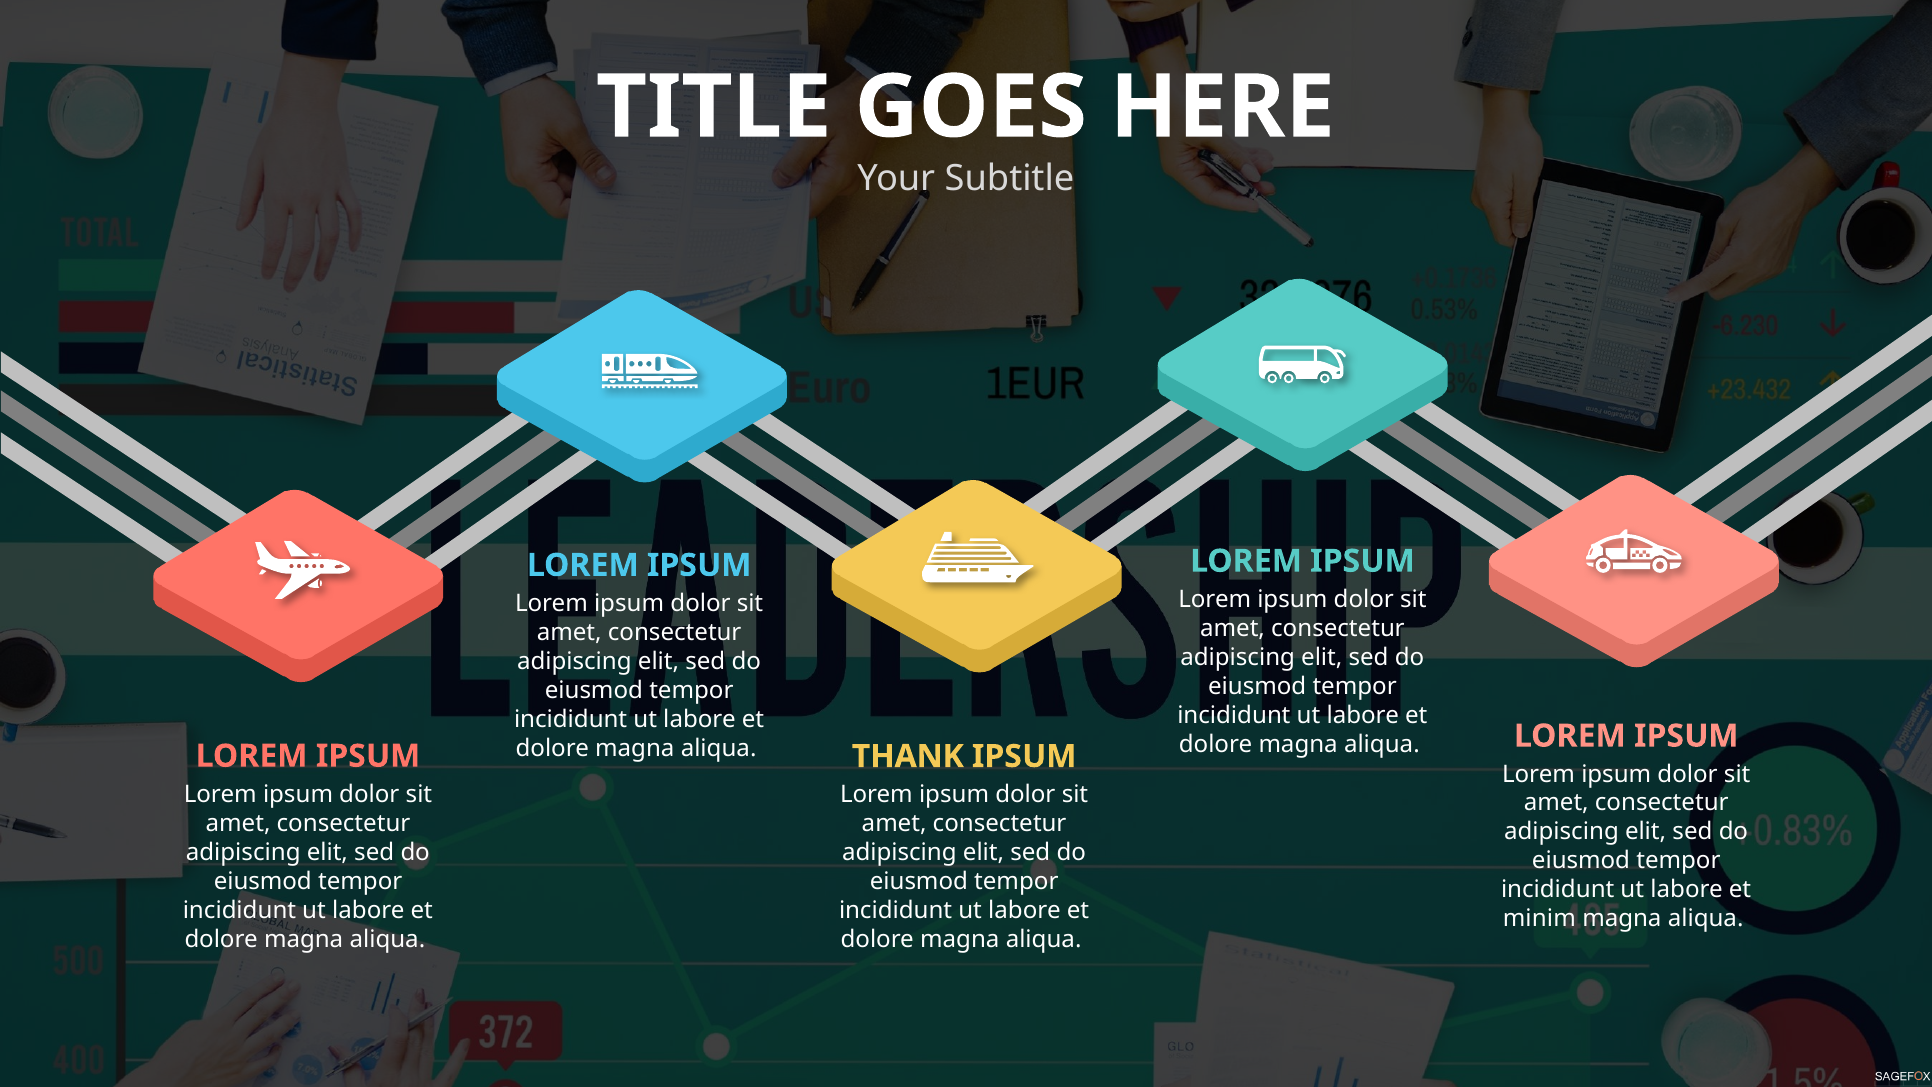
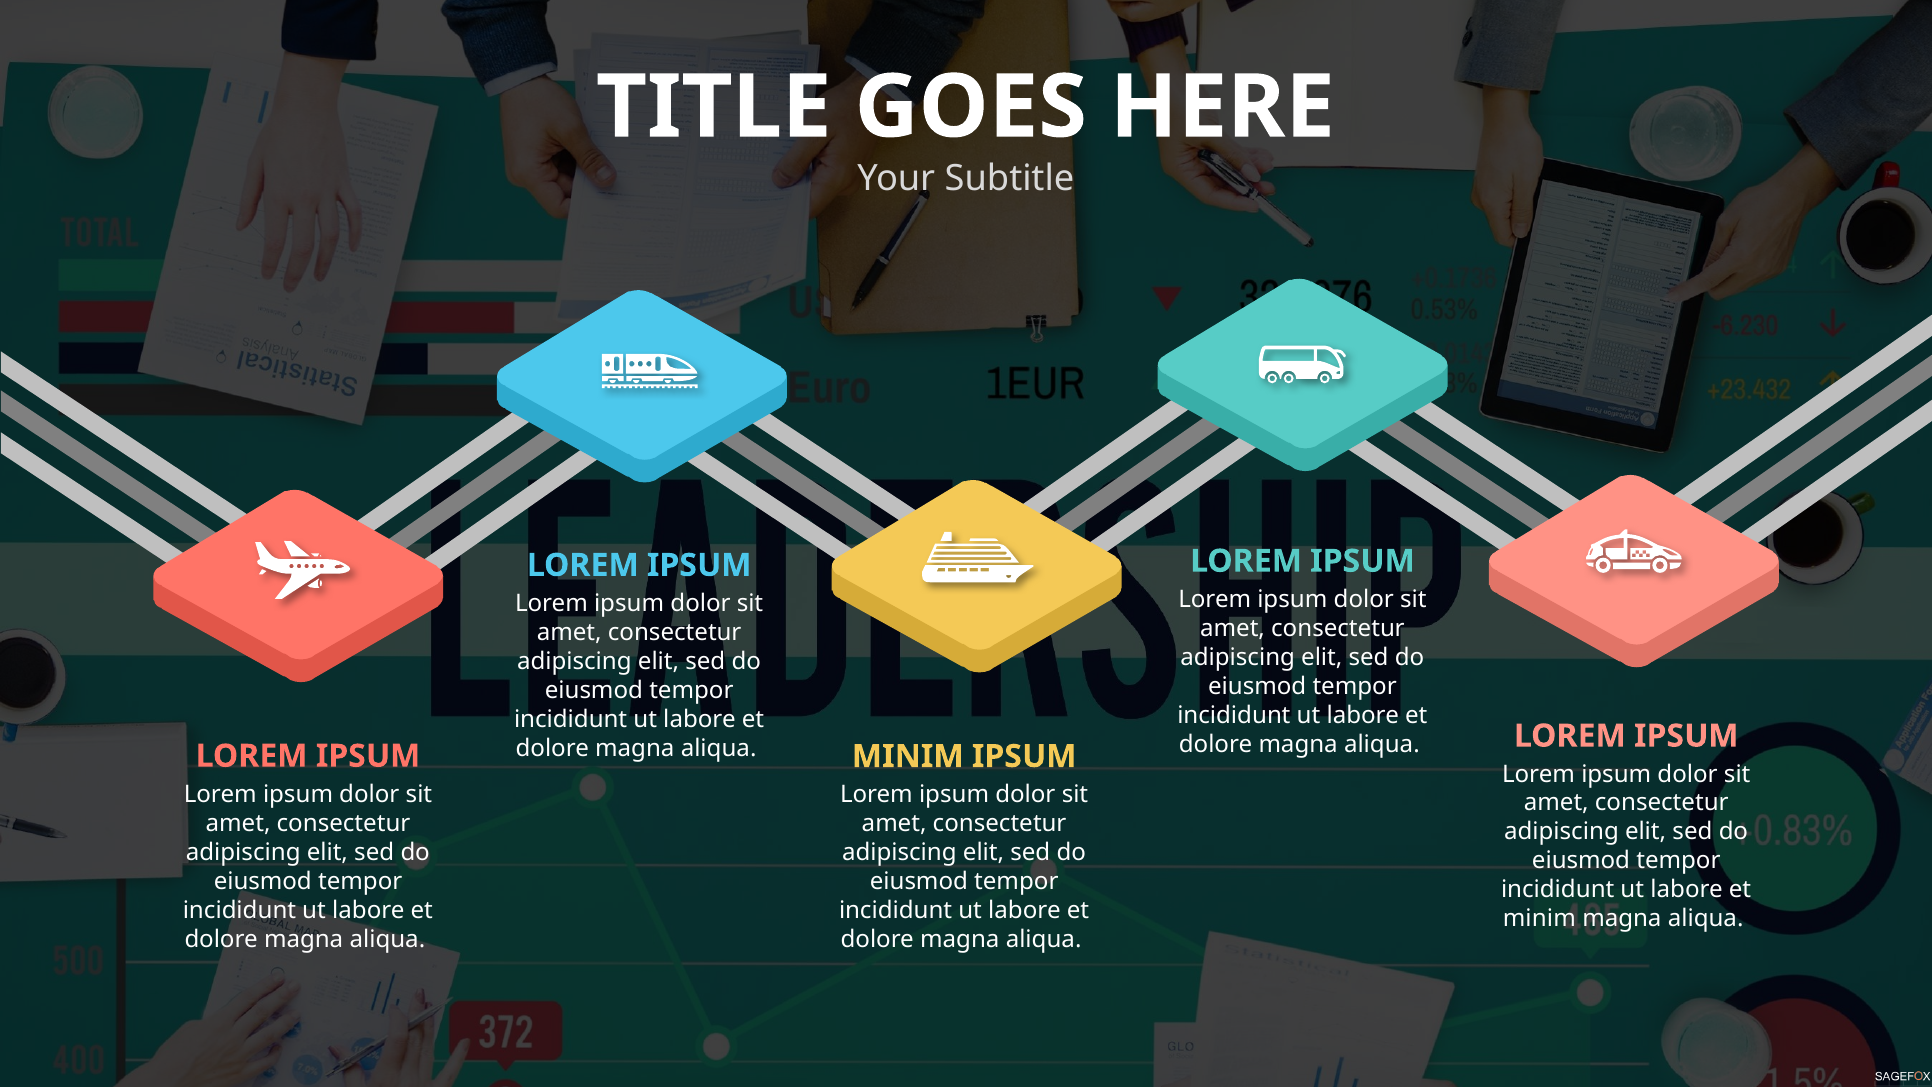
aliqua THANK: THANK -> MINIM
